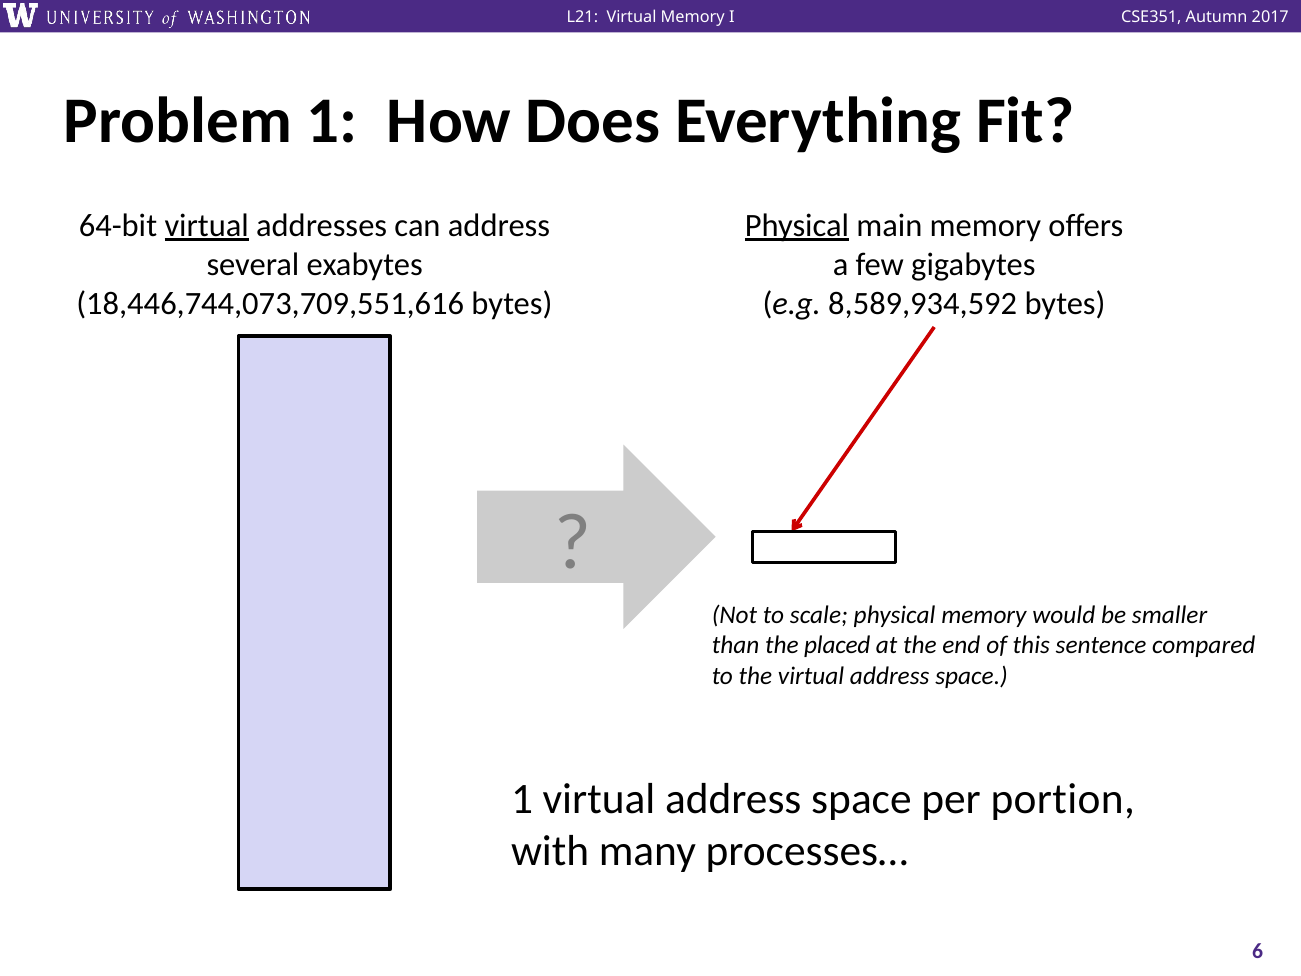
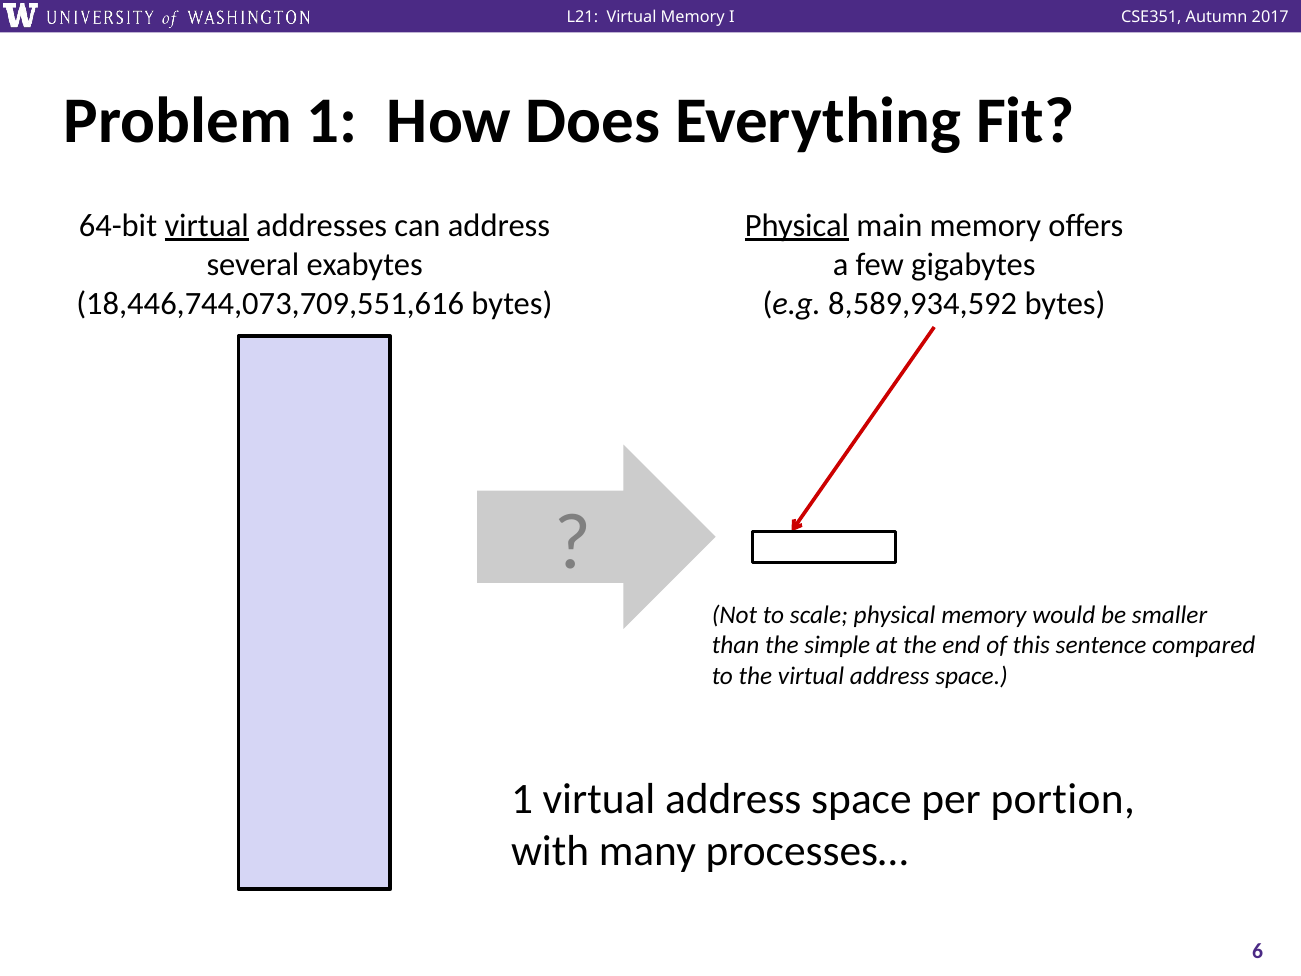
placed: placed -> simple
